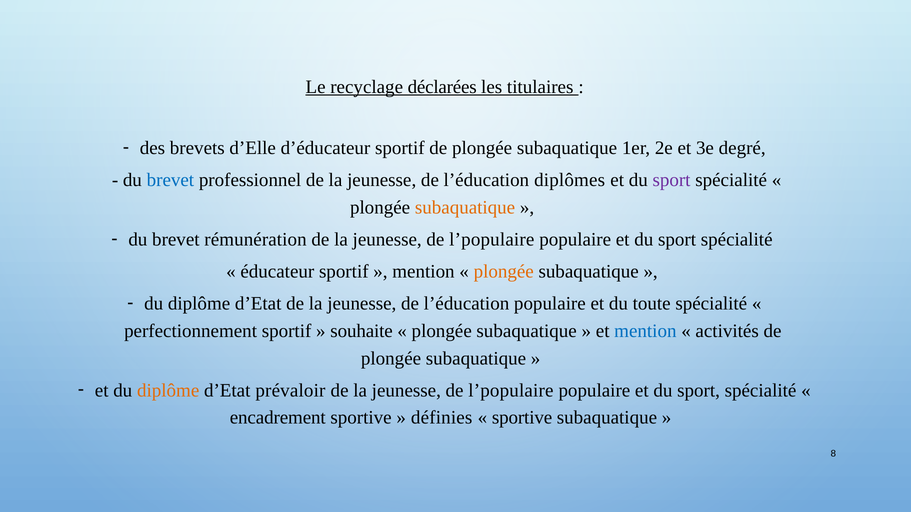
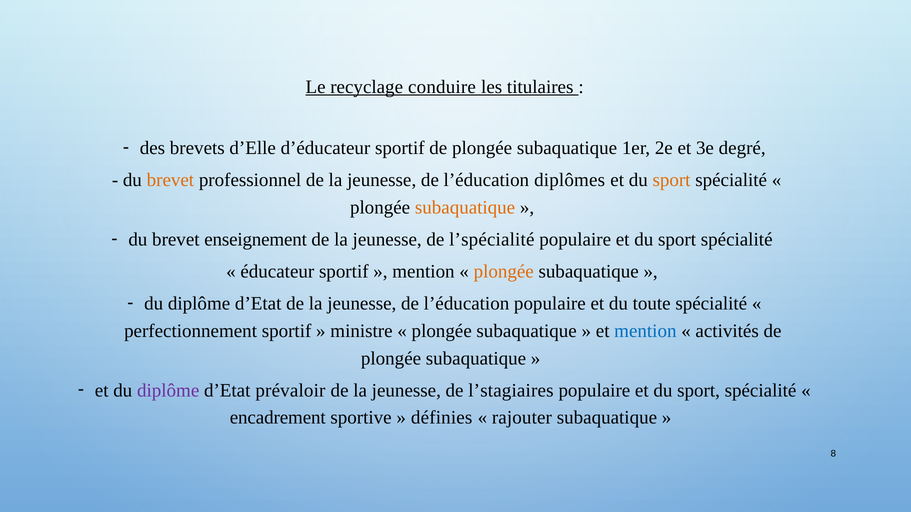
déclarées: déclarées -> conduire
brevet at (170, 180) colour: blue -> orange
sport at (672, 180) colour: purple -> orange
rémunération: rémunération -> enseignement
l’populaire at (492, 240): l’populaire -> l’spécialité
souhaite: souhaite -> ministre
diplôme at (168, 391) colour: orange -> purple
l’populaire at (511, 391): l’populaire -> l’stagiaires
sportive at (522, 418): sportive -> rajouter
